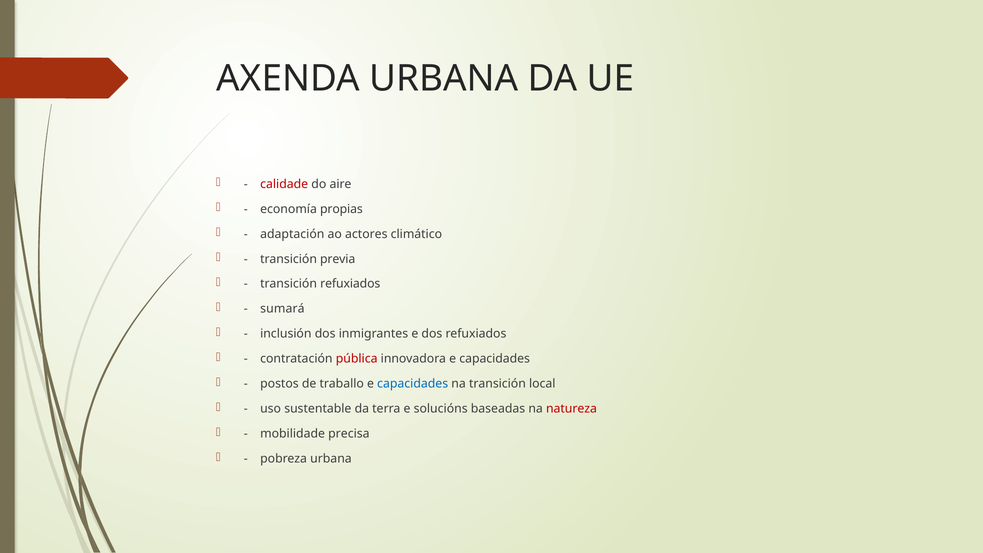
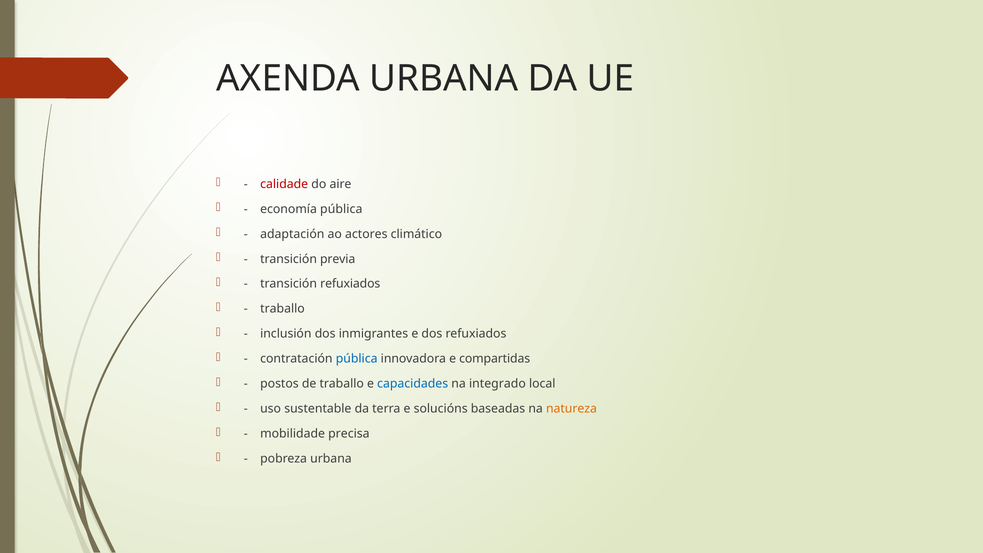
economía propias: propias -> pública
sumará at (282, 309): sumará -> traballo
pública at (357, 359) colour: red -> blue
innovadora e capacidades: capacidades -> compartidas
na transición: transición -> integrado
natureza colour: red -> orange
